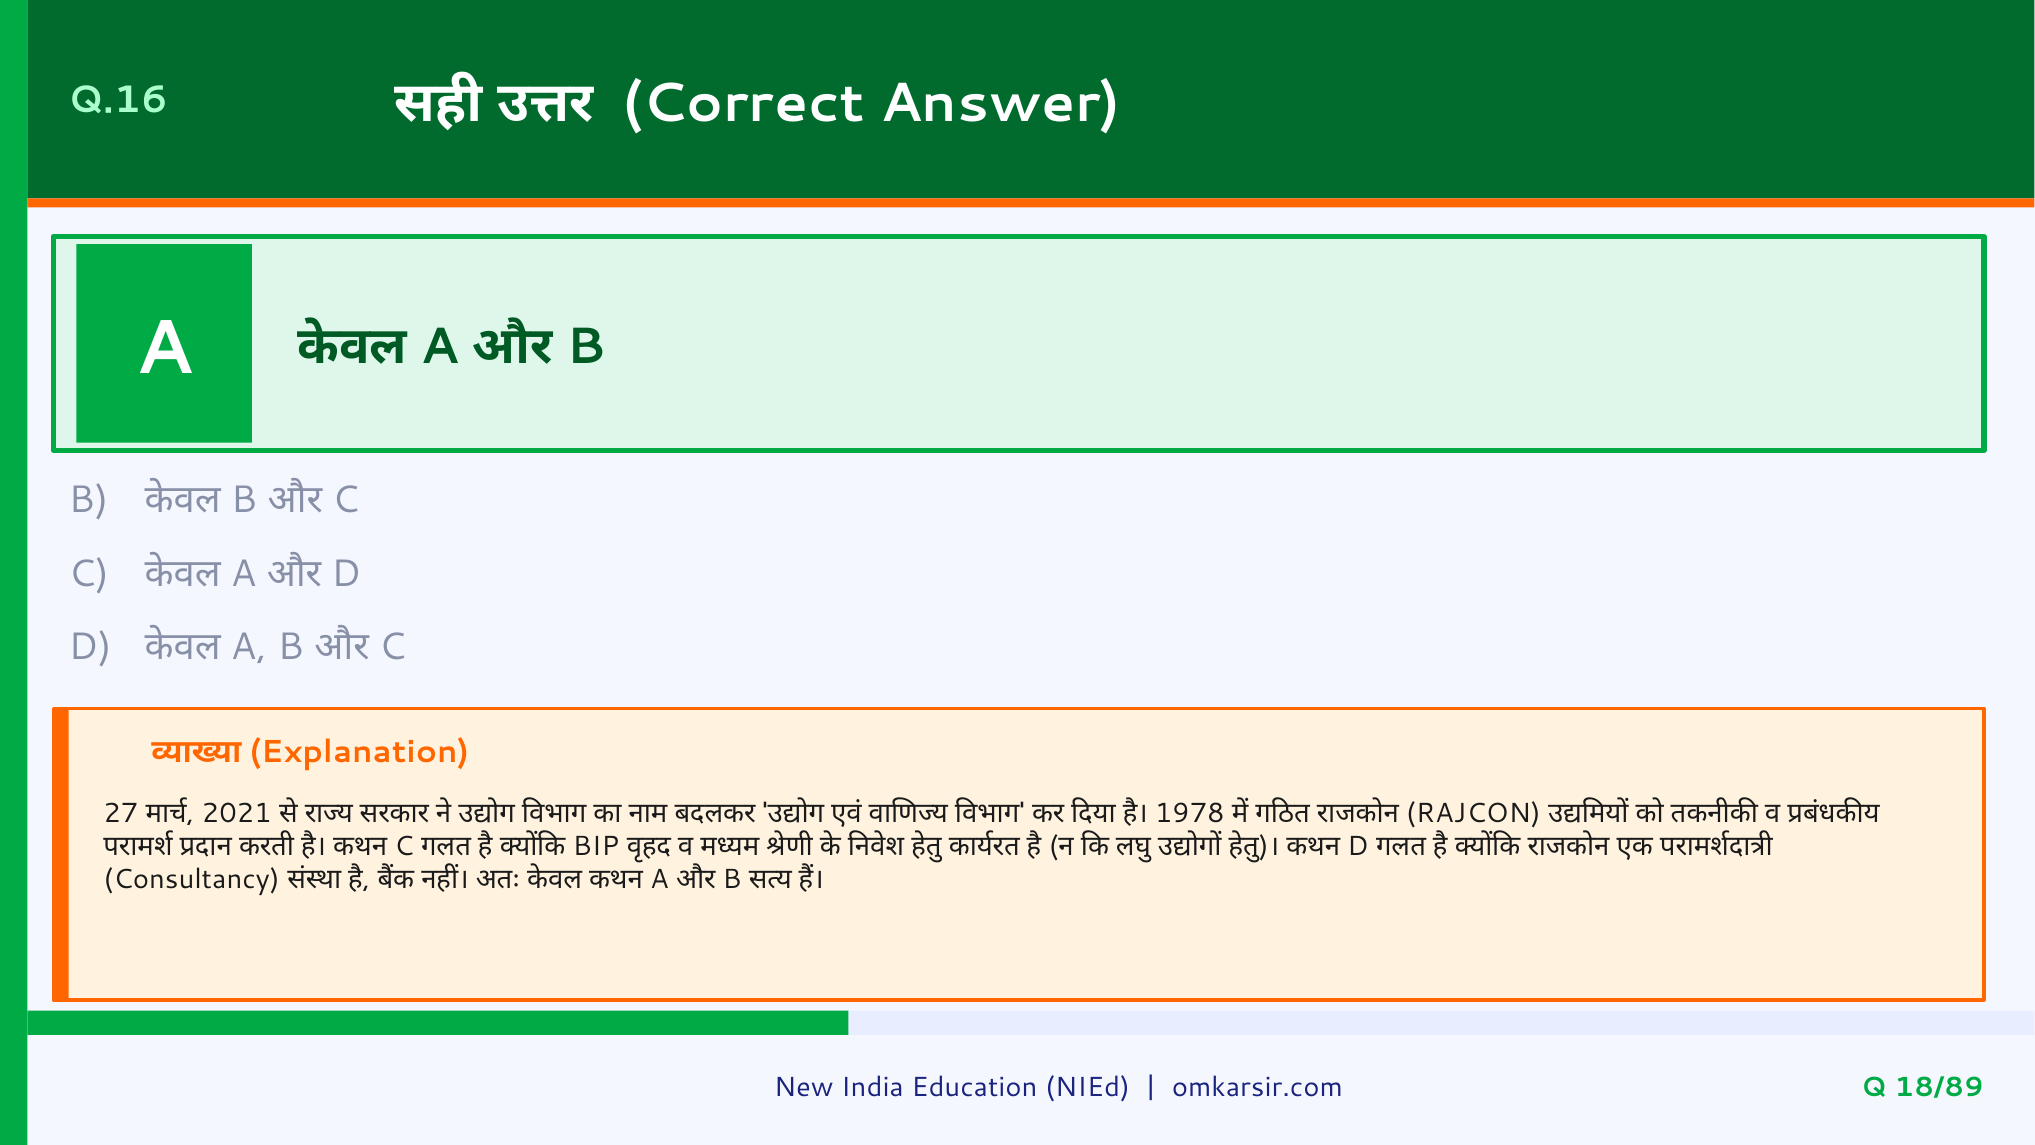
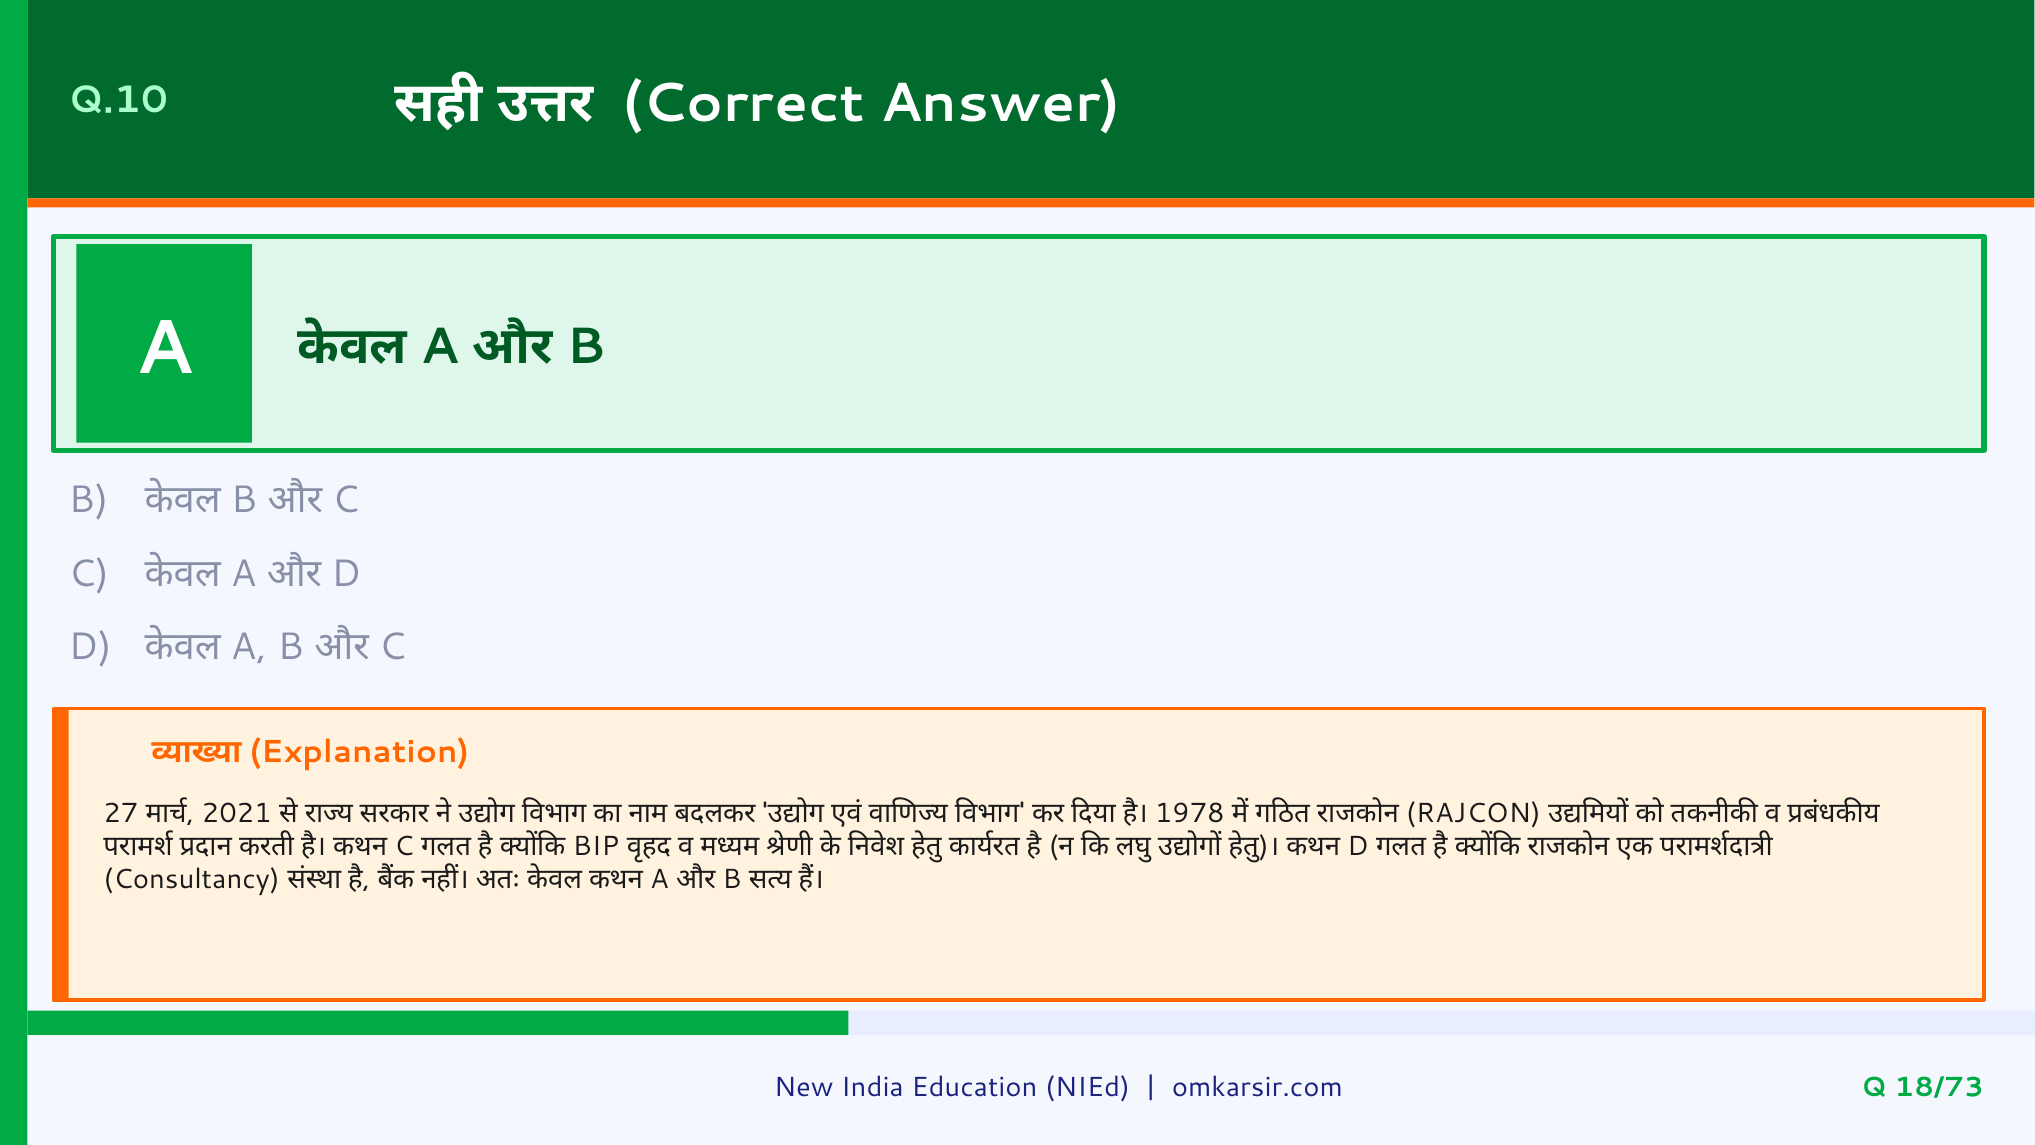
Q.16: Q.16 -> Q.10
18/89: 18/89 -> 18/73
